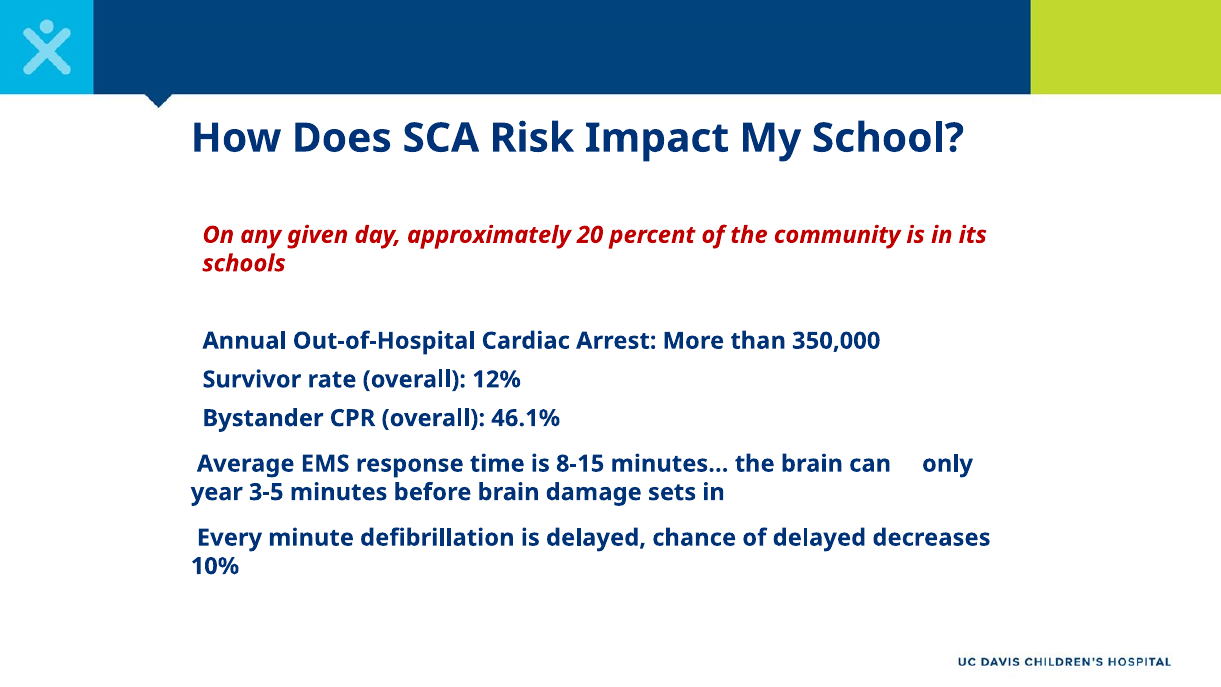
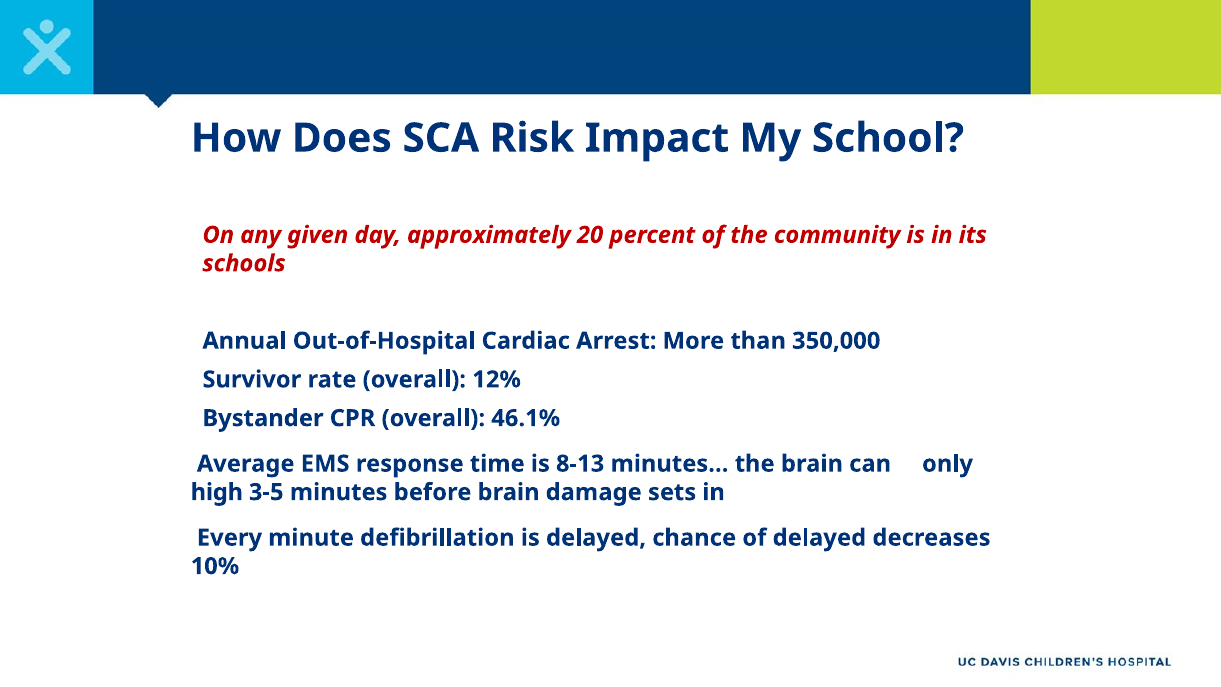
8-15: 8-15 -> 8-13
year: year -> high
